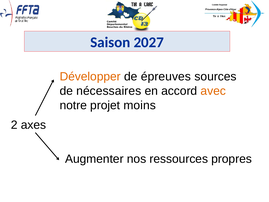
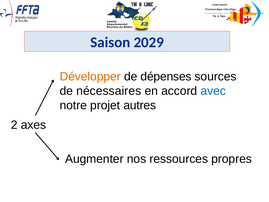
2027: 2027 -> 2029
épreuves: épreuves -> dépenses
avec colour: orange -> blue
moins: moins -> autres
